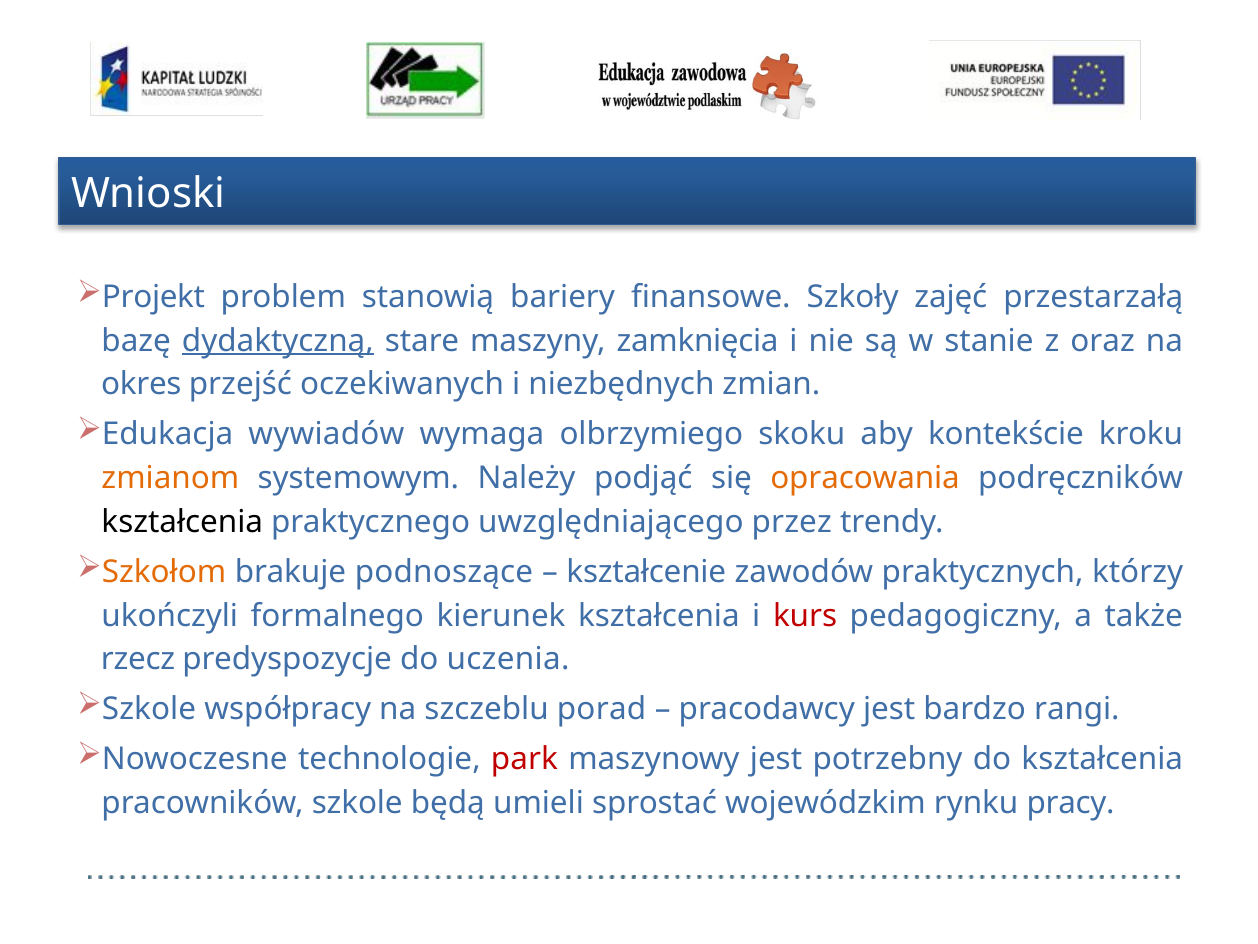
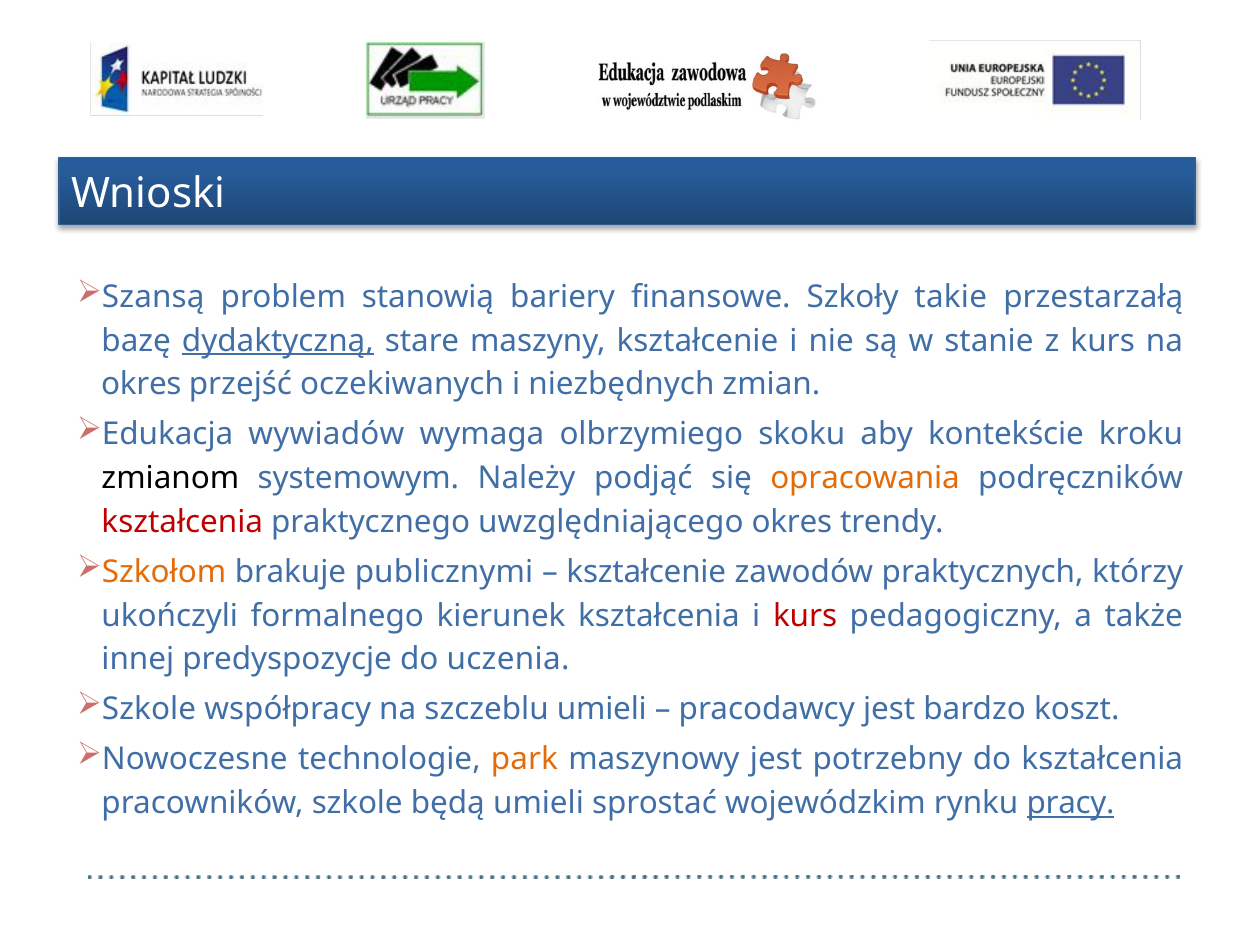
Projekt: Projekt -> Szansą
zajęć: zajęć -> takie
maszyny zamknięcia: zamknięcia -> kształcenie
z oraz: oraz -> kurs
zmianom colour: orange -> black
kształcenia at (182, 522) colour: black -> red
uwzględniającego przez: przez -> okres
podnoszące: podnoszące -> publicznymi
rzecz: rzecz -> innej
szczeblu porad: porad -> umieli
rangi: rangi -> koszt
park colour: red -> orange
pracy underline: none -> present
